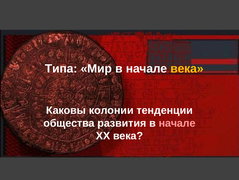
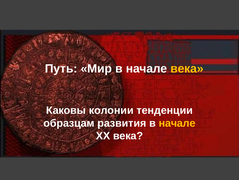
Типа: Типа -> Путь
общества: общества -> образцам
начале at (177, 123) colour: pink -> yellow
